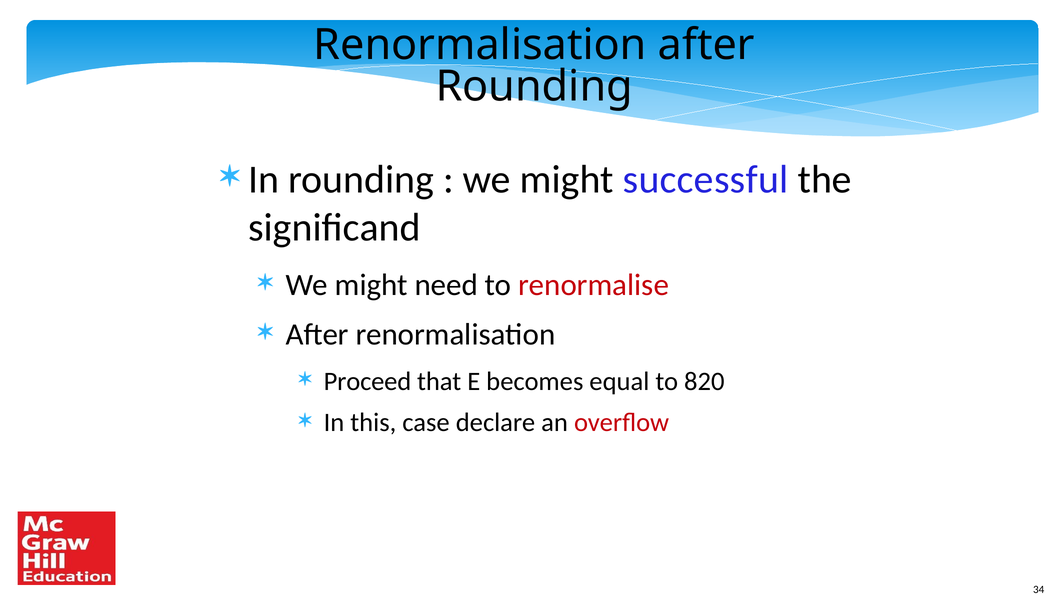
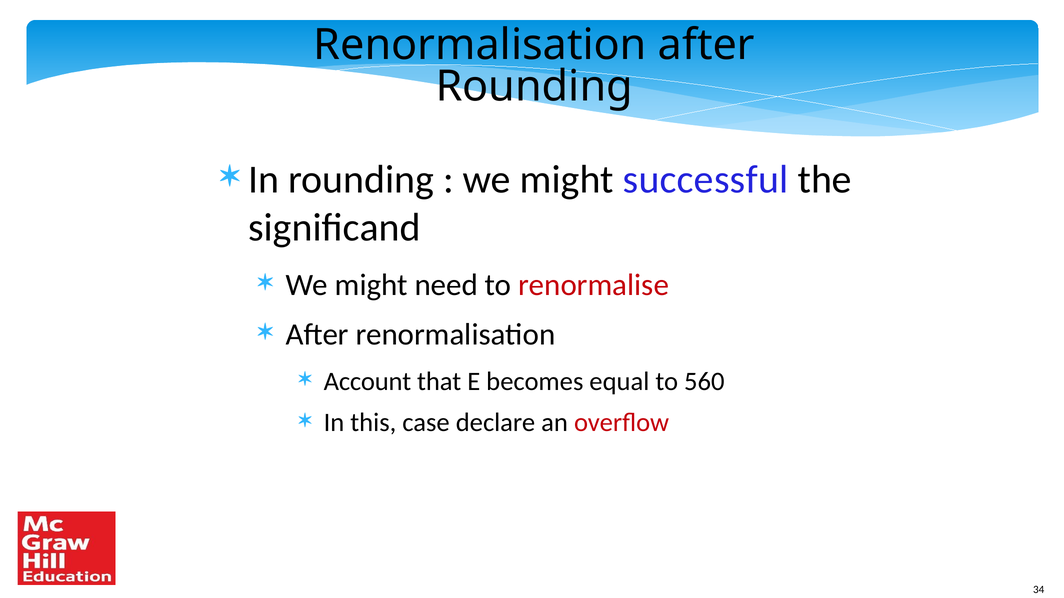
Proceed: Proceed -> Account
820: 820 -> 560
